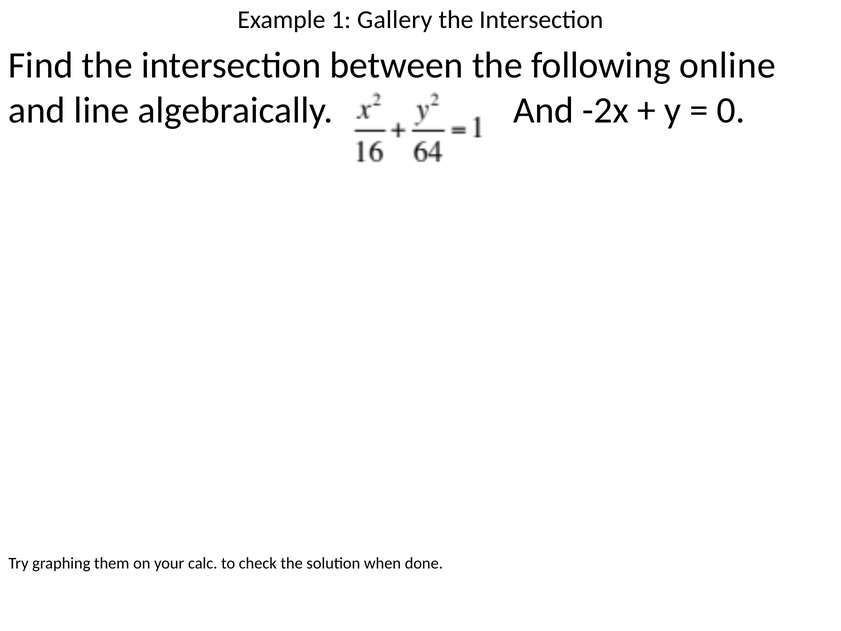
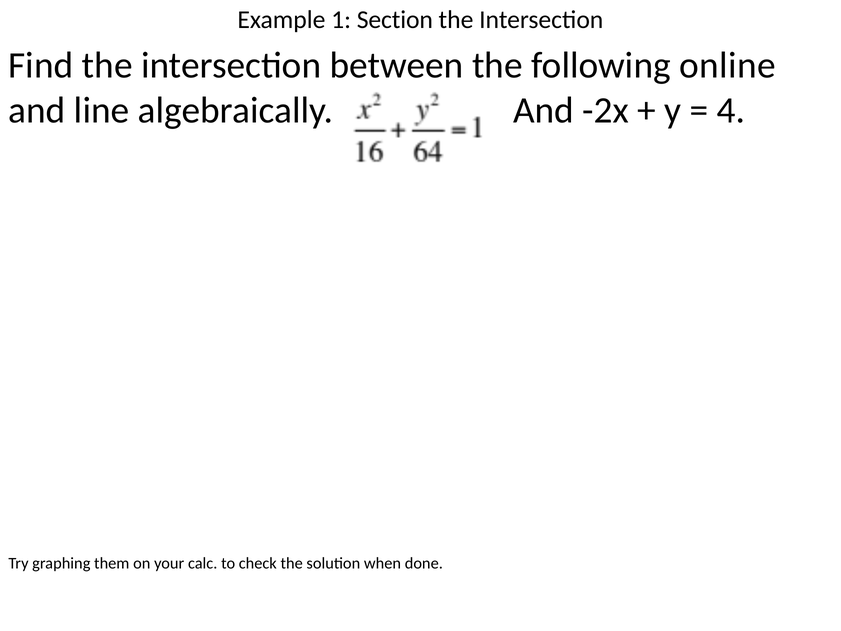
Gallery: Gallery -> Section
0: 0 -> 4
